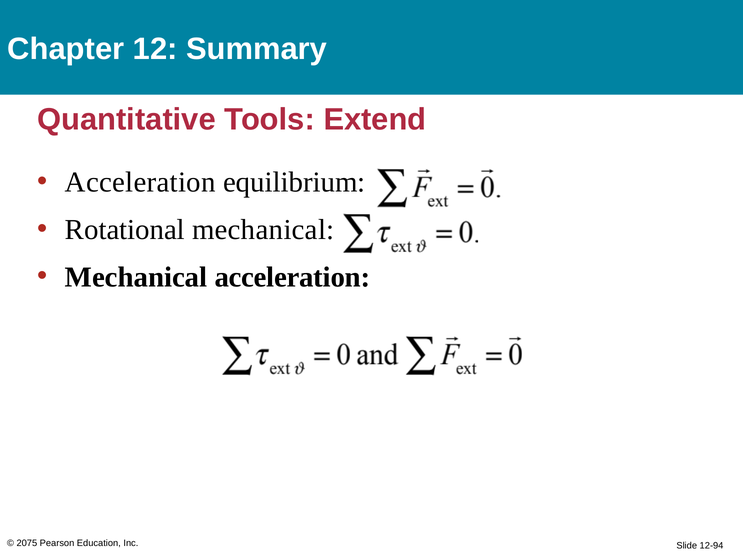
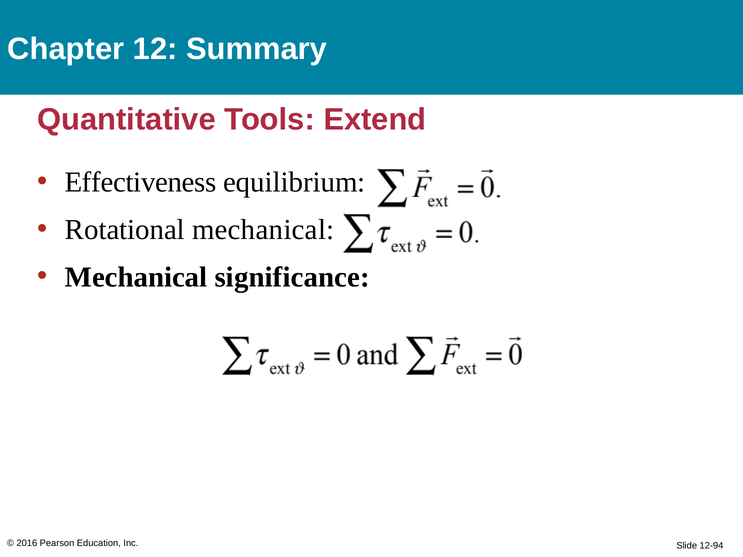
Acceleration at (140, 182): Acceleration -> Effectiveness
Mechanical acceleration: acceleration -> significance
2075: 2075 -> 2016
